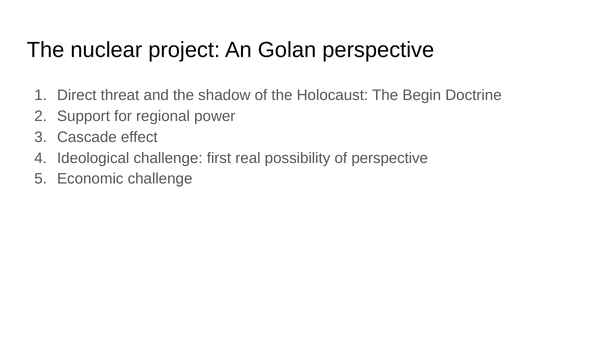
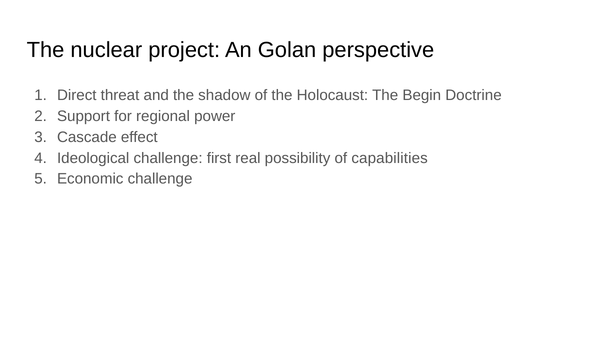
of perspective: perspective -> capabilities
